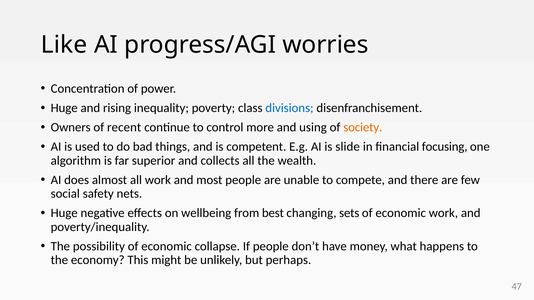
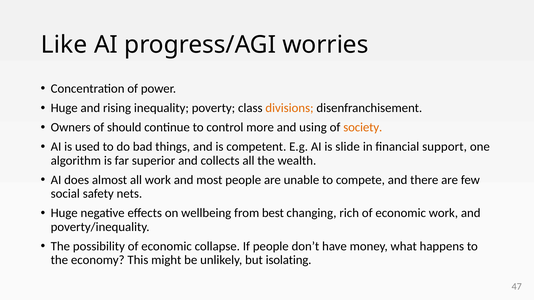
divisions colour: blue -> orange
recent: recent -> should
focusing: focusing -> support
sets: sets -> rich
perhaps: perhaps -> isolating
